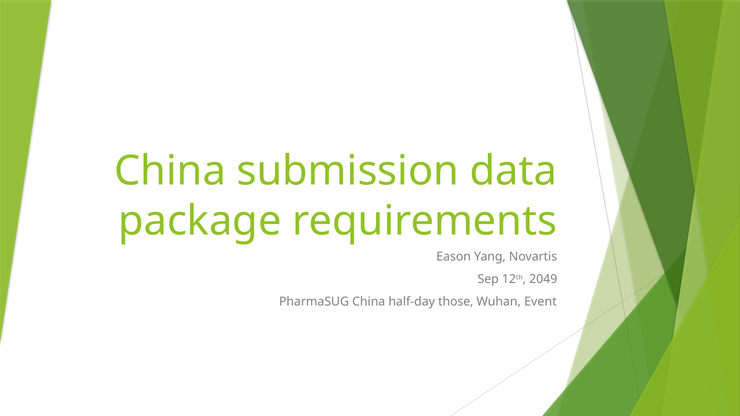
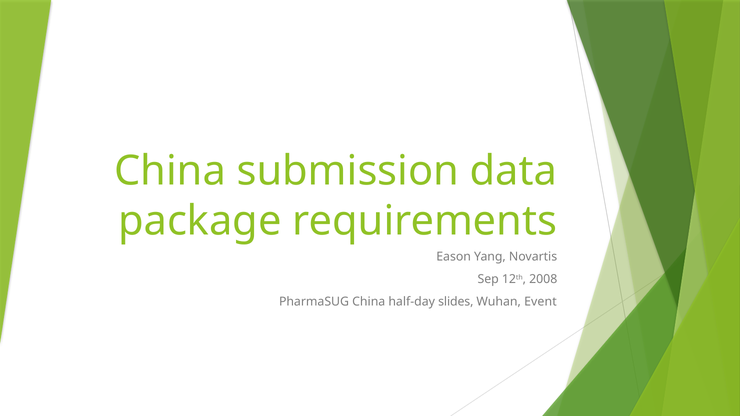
2049: 2049 -> 2008
those: those -> slides
